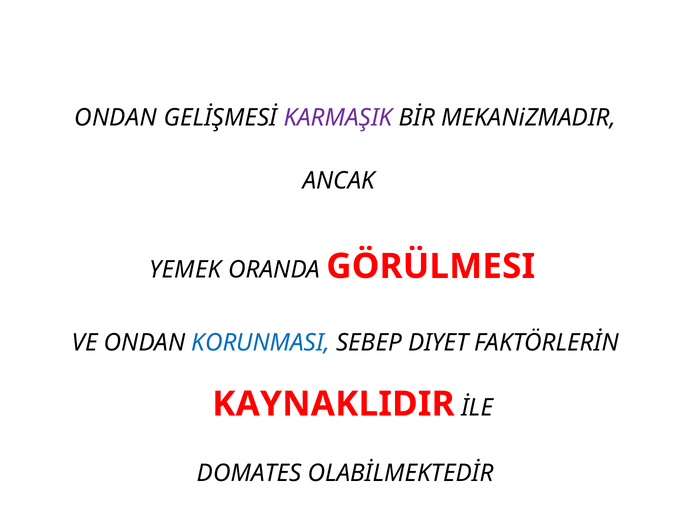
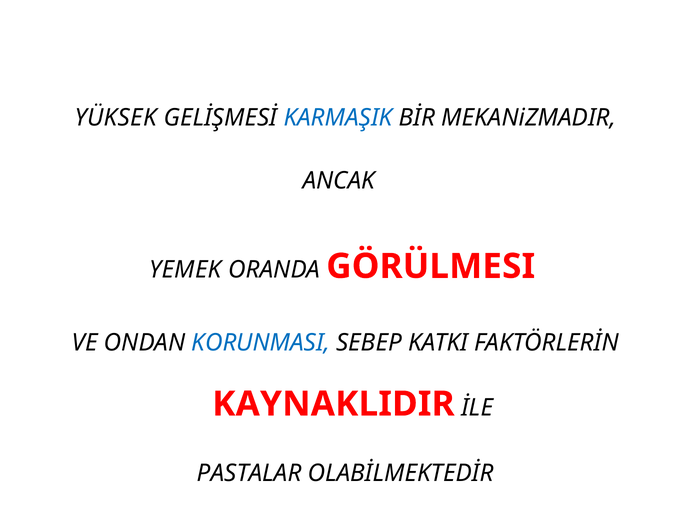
ONDAN at (116, 118): ONDAN -> YÜKSEK
KARMAŞIK colour: purple -> blue
DIYET: DIYET -> KATKI
DOMATES: DOMATES -> PASTALAR
